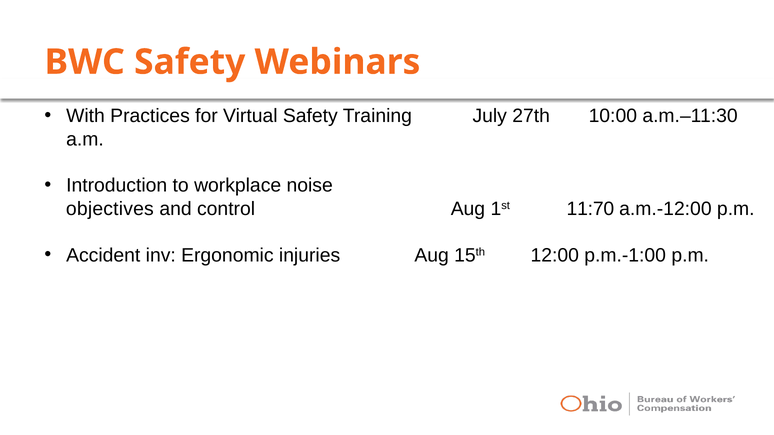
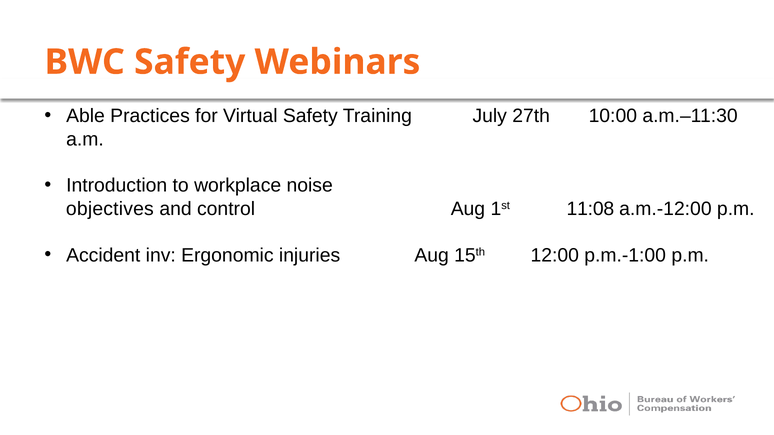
With: With -> Able
11:70: 11:70 -> 11:08
